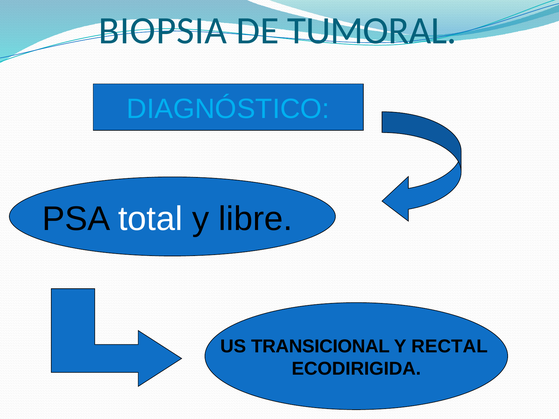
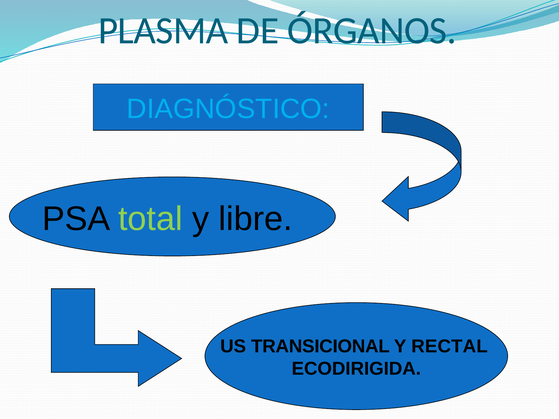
BIOPSIA: BIOPSIA -> PLASMA
TUMORAL: TUMORAL -> ÓRGANOS
total colour: white -> light green
